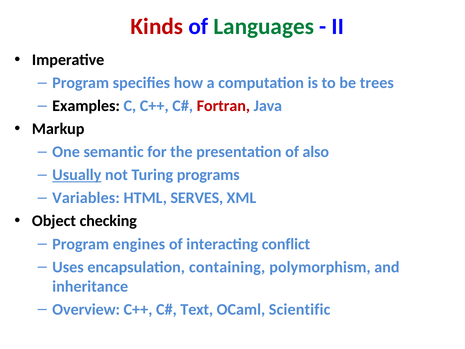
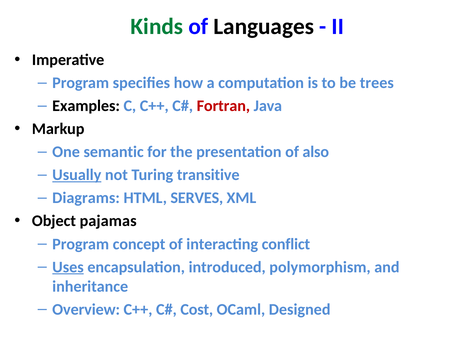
Kinds colour: red -> green
Languages colour: green -> black
programs: programs -> transitive
Variables: Variables -> Diagrams
checking: checking -> pajamas
engines: engines -> concept
Uses underline: none -> present
containing: containing -> introduced
Text: Text -> Cost
Scientific: Scientific -> Designed
